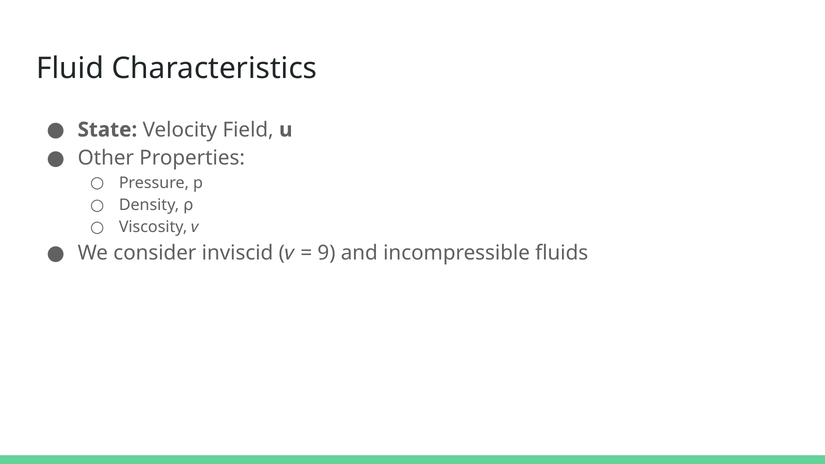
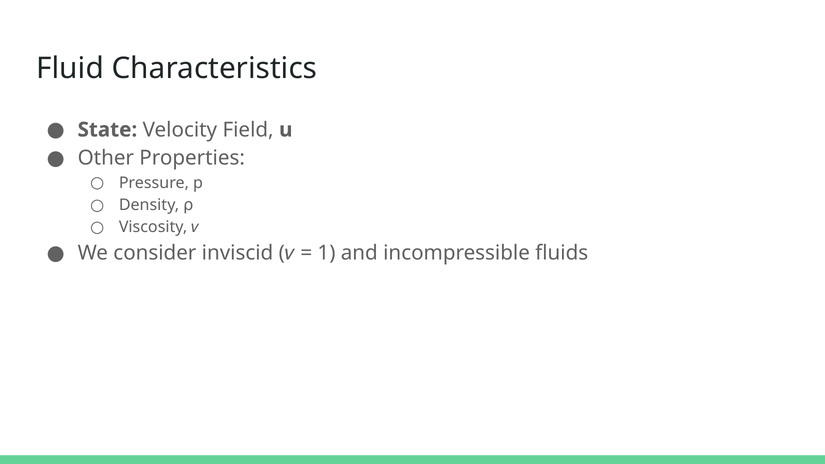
9: 9 -> 1
